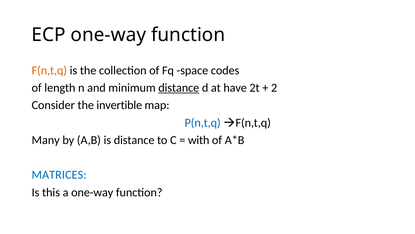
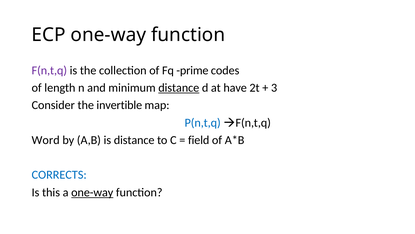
F(n,t,q colour: orange -> purple
space: space -> prime
2: 2 -> 3
Many: Many -> Word
with: with -> field
MATRICES: MATRICES -> CORRECTS
one-way at (92, 192) underline: none -> present
